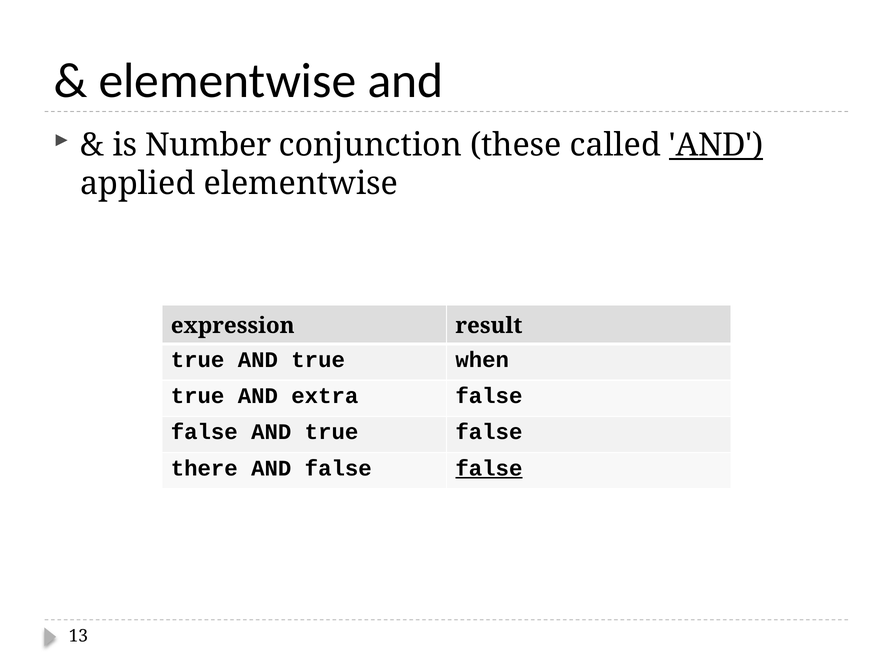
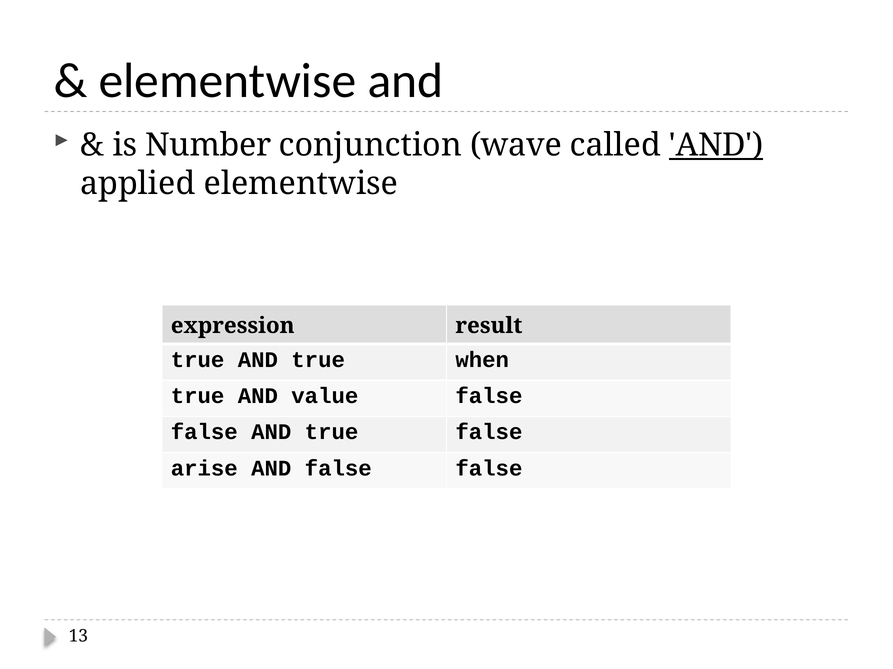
these: these -> wave
extra: extra -> value
there: there -> arise
false at (489, 469) underline: present -> none
